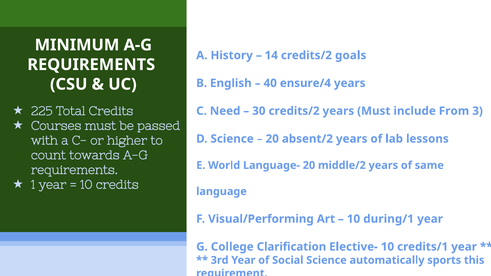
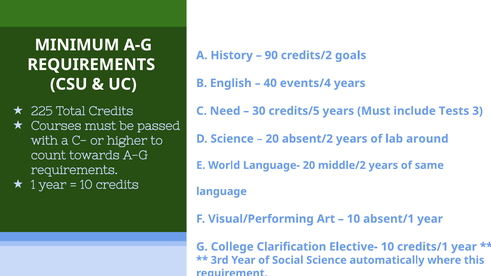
14: 14 -> 90
ensure/4: ensure/4 -> events/4
30 credits/2: credits/2 -> credits/5
From: From -> Tests
lessons: lessons -> around
during/1: during/1 -> absent/1
sports: sports -> where
